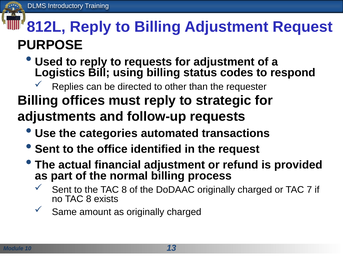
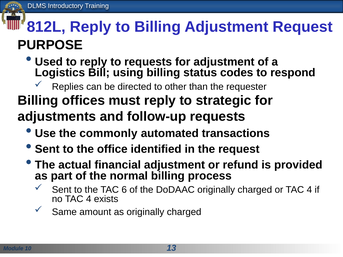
categories: categories -> commonly
the TAC 8: 8 -> 6
or TAC 7: 7 -> 4
no TAC 8: 8 -> 4
